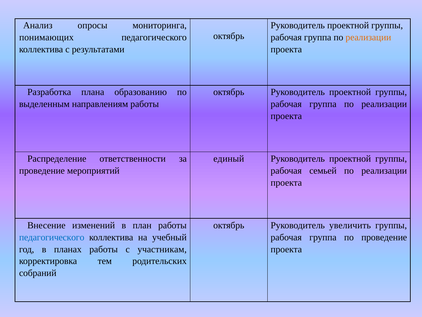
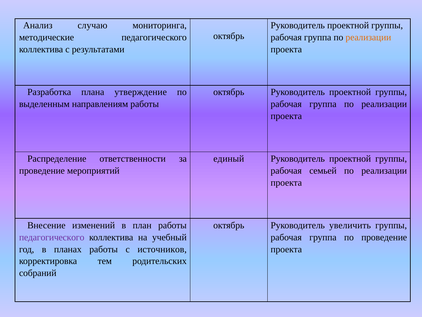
опросы: опросы -> случаю
понимающих: понимающих -> методические
образованию: образованию -> утверждение
педагогического at (52, 237) colour: blue -> purple
участникам: участникам -> источников
